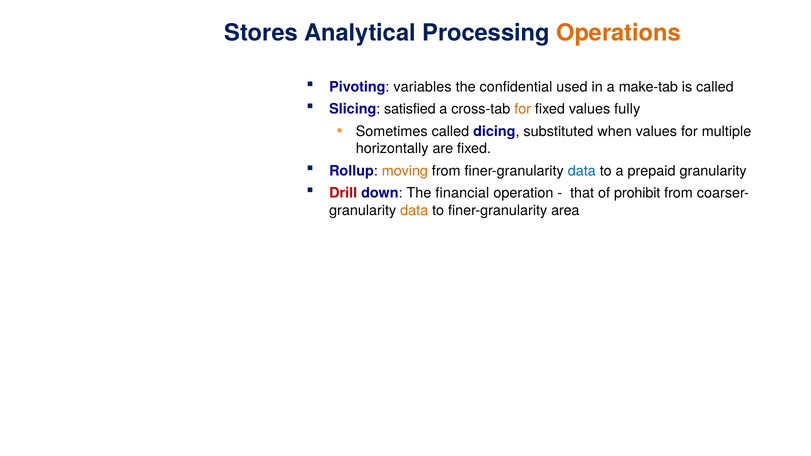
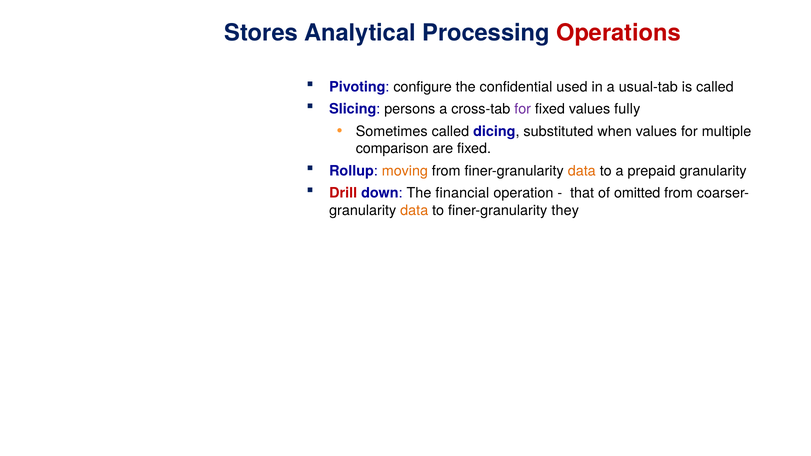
Operations colour: orange -> red
variables: variables -> configure
make-tab: make-tab -> usual-tab
satisfied: satisfied -> persons
for at (523, 109) colour: orange -> purple
horizontally: horizontally -> comparison
data at (582, 171) colour: blue -> orange
prohibit: prohibit -> omitted
area: area -> they
